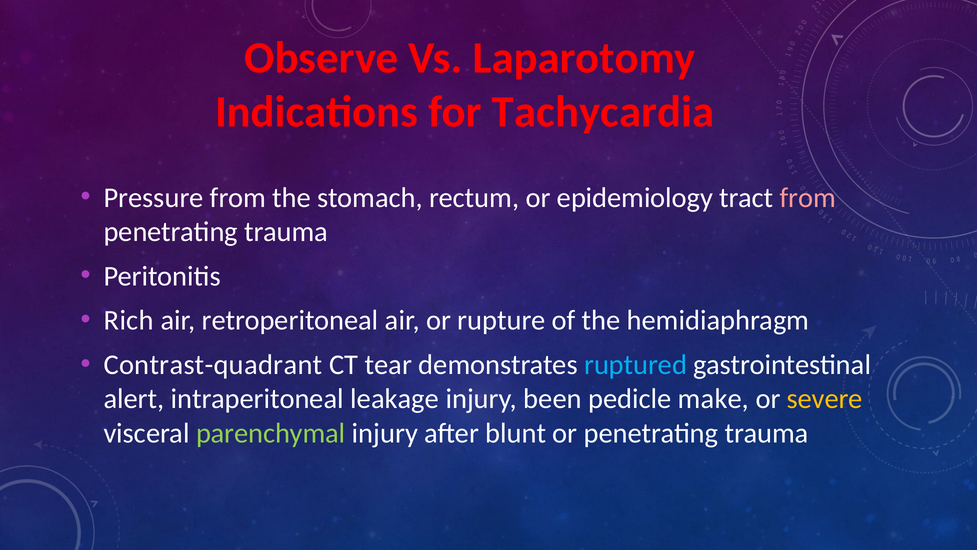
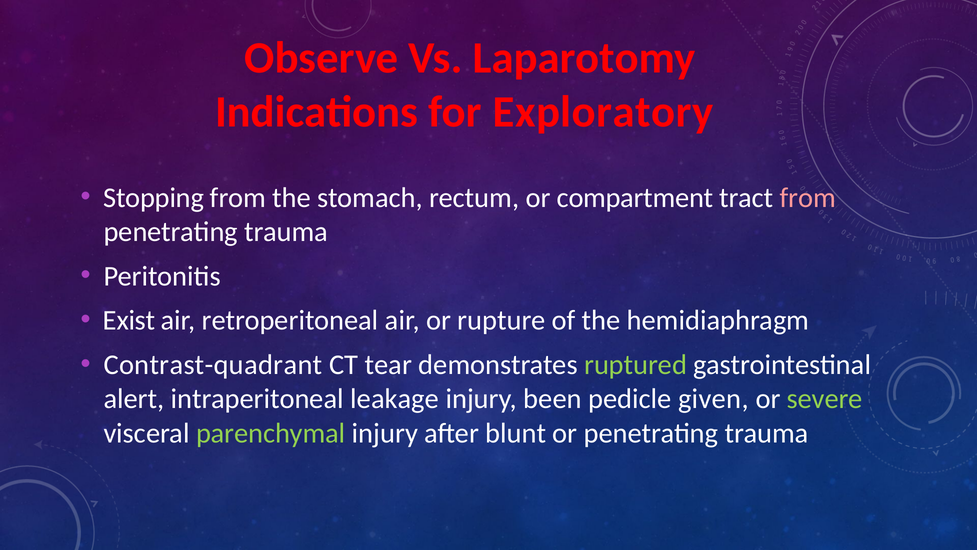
Tachycardia: Tachycardia -> Exploratory
Pressure: Pressure -> Stopping
epidemiology: epidemiology -> compartment
Rich: Rich -> Exist
ruptured colour: light blue -> light green
make: make -> given
severe colour: yellow -> light green
